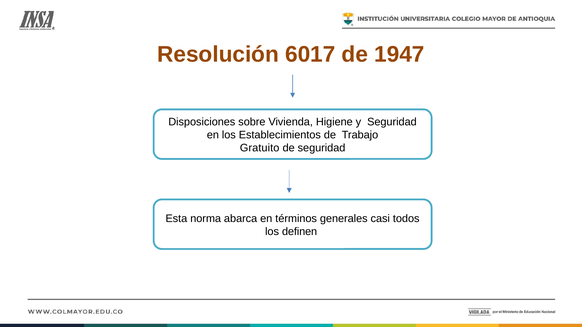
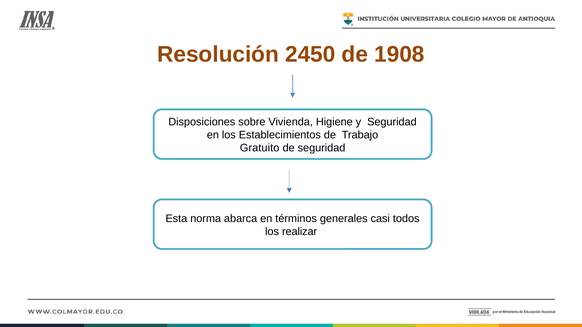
6017: 6017 -> 2450
1947: 1947 -> 1908
definen: definen -> realizar
